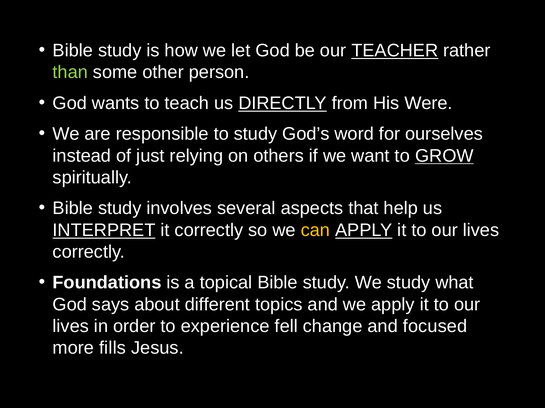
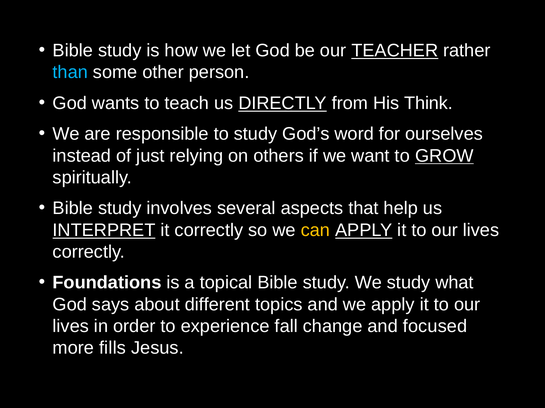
than colour: light green -> light blue
Were: Were -> Think
fell: fell -> fall
